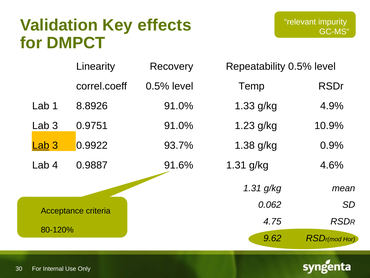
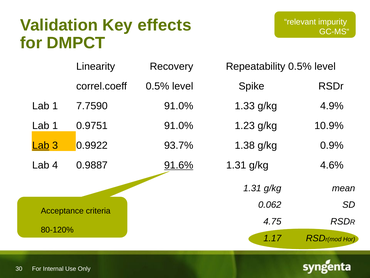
Temp: Temp -> Spike
8.8926: 8.8926 -> 7.7590
3 at (55, 125): 3 -> 1
91.6% underline: none -> present
9.62: 9.62 -> 1.17
